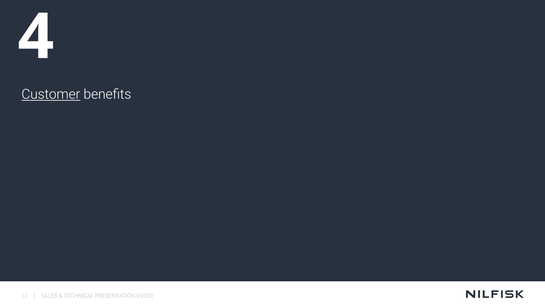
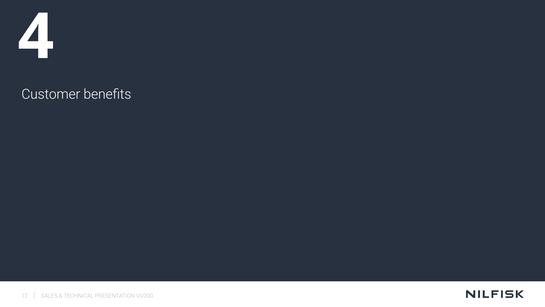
Customer underline: present -> none
